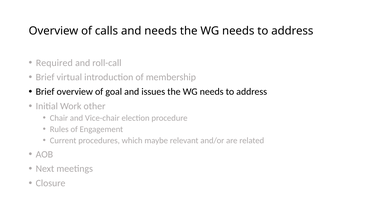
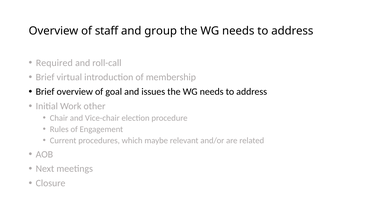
calls: calls -> staff
and needs: needs -> group
